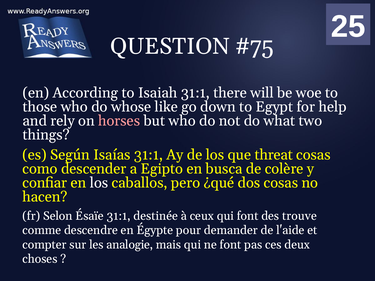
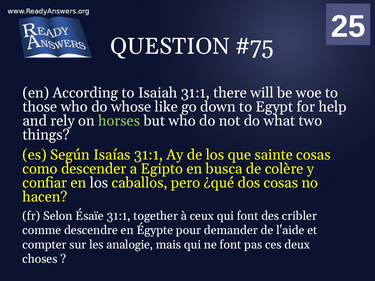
horses colour: pink -> light green
threat: threat -> sainte
destinée: destinée -> together
trouve: trouve -> cribler
